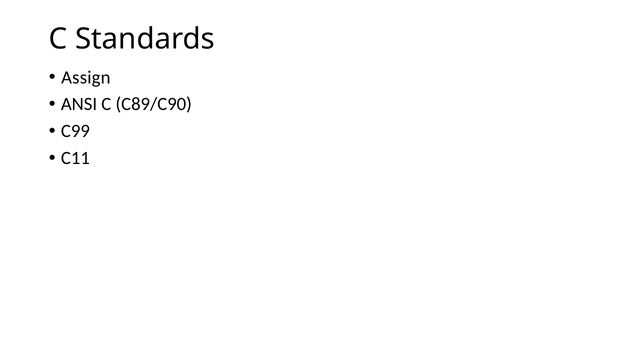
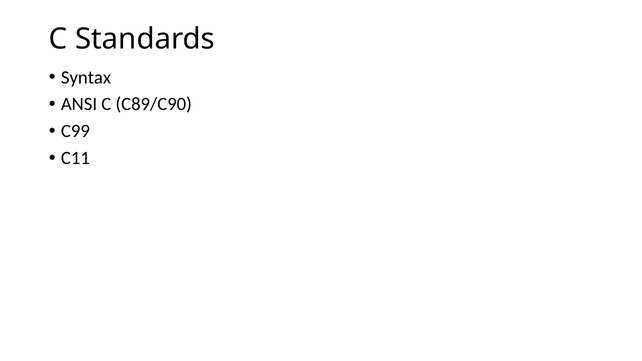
Assign: Assign -> Syntax
